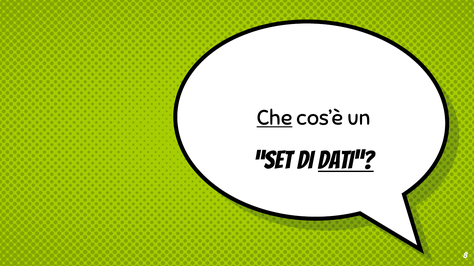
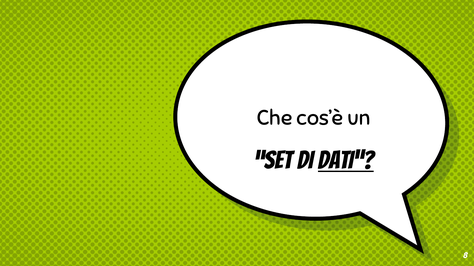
Che underline: present -> none
